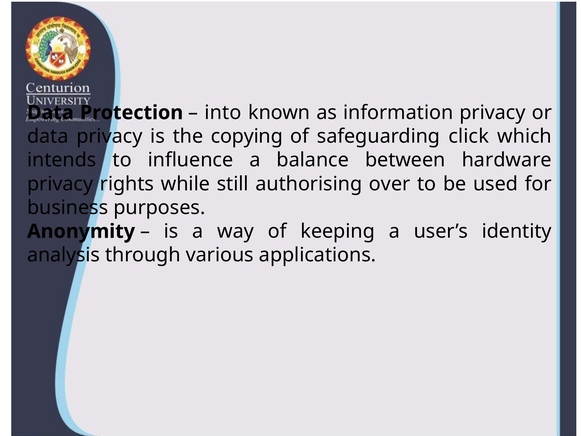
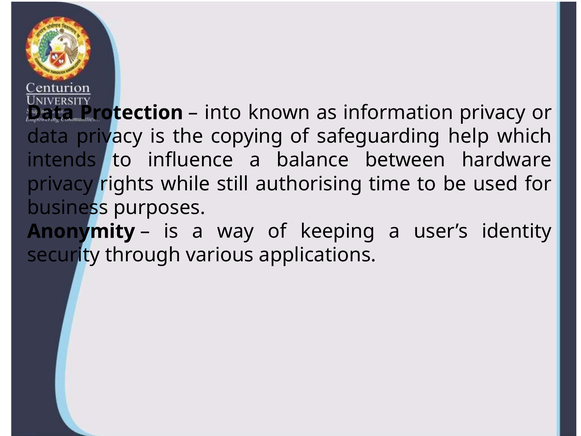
click: click -> help
over: over -> time
analysis: analysis -> security
